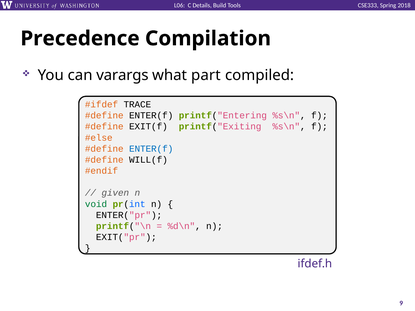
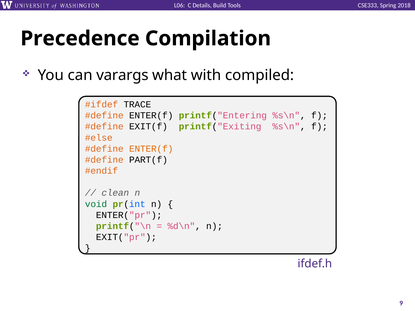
part: part -> with
ENTER(f at (151, 149) colour: blue -> orange
WILL(f: WILL(f -> PART(f
given: given -> clean
